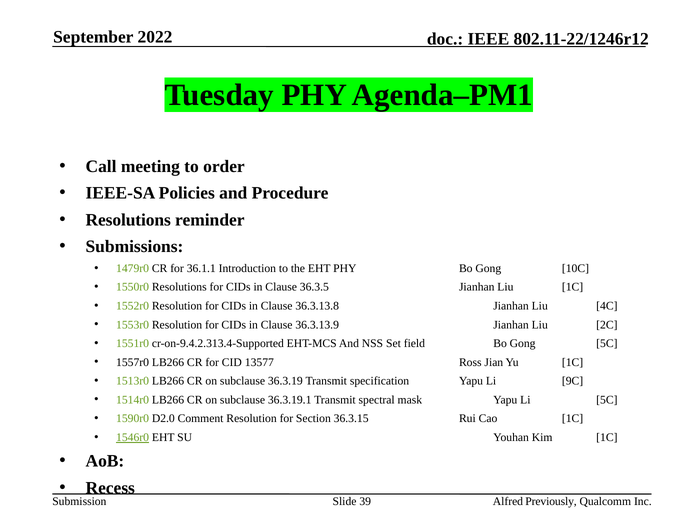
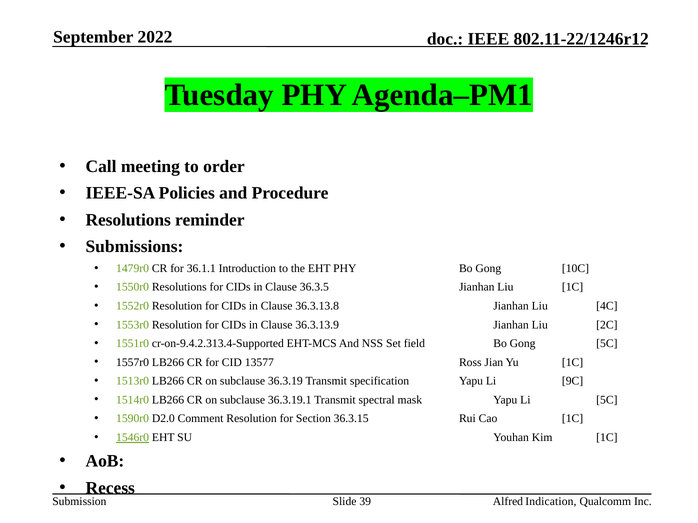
Previously: Previously -> Indication
